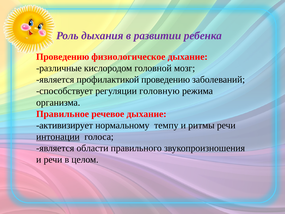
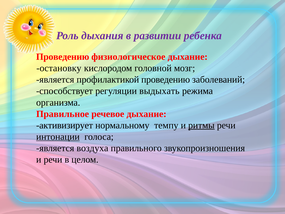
различные: различные -> остановку
головную: головную -> выдыхать
ритмы underline: none -> present
области: области -> воздуха
